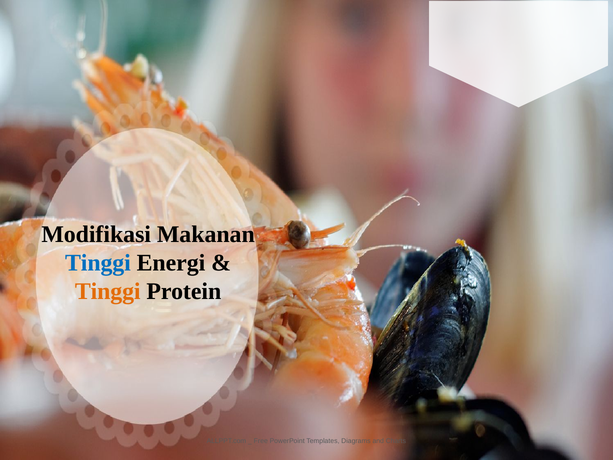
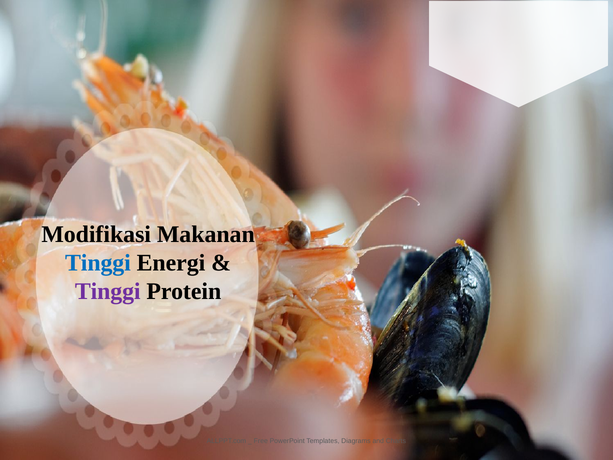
Tinggi at (108, 291) colour: orange -> purple
